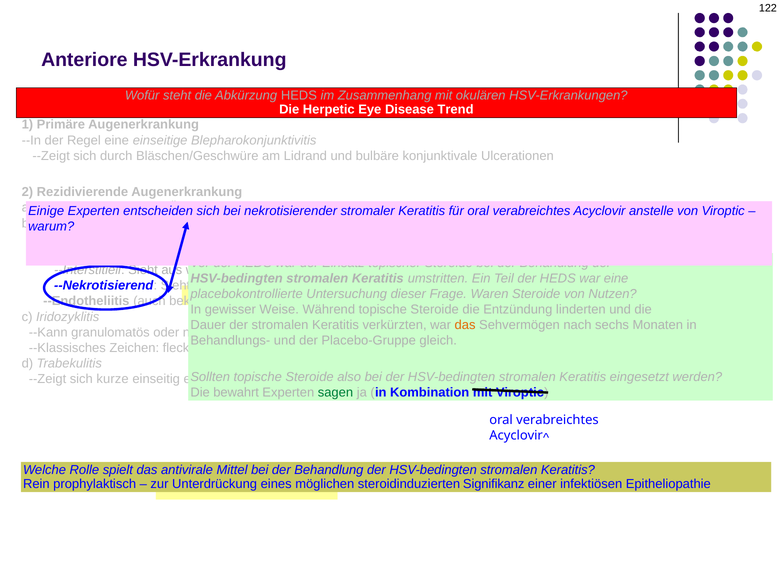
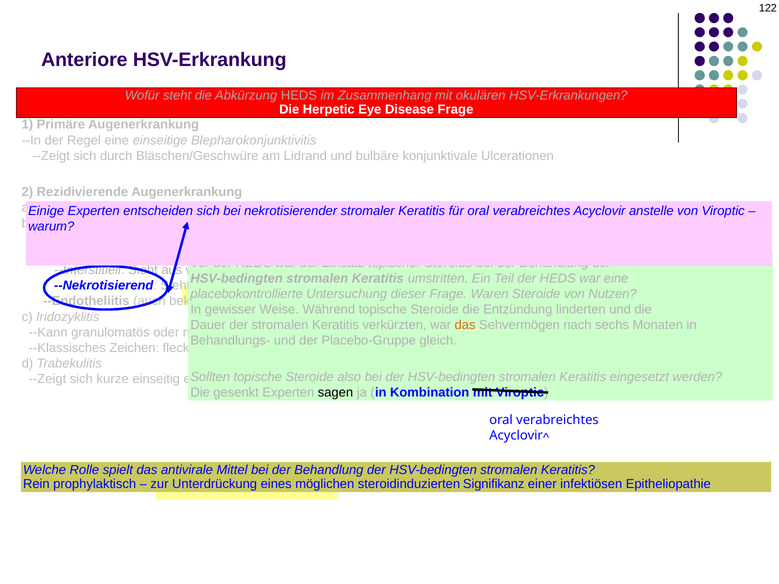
Disease Trend: Trend -> Frage
bewahrt: bewahrt -> gesenkt
sagen colour: green -> black
